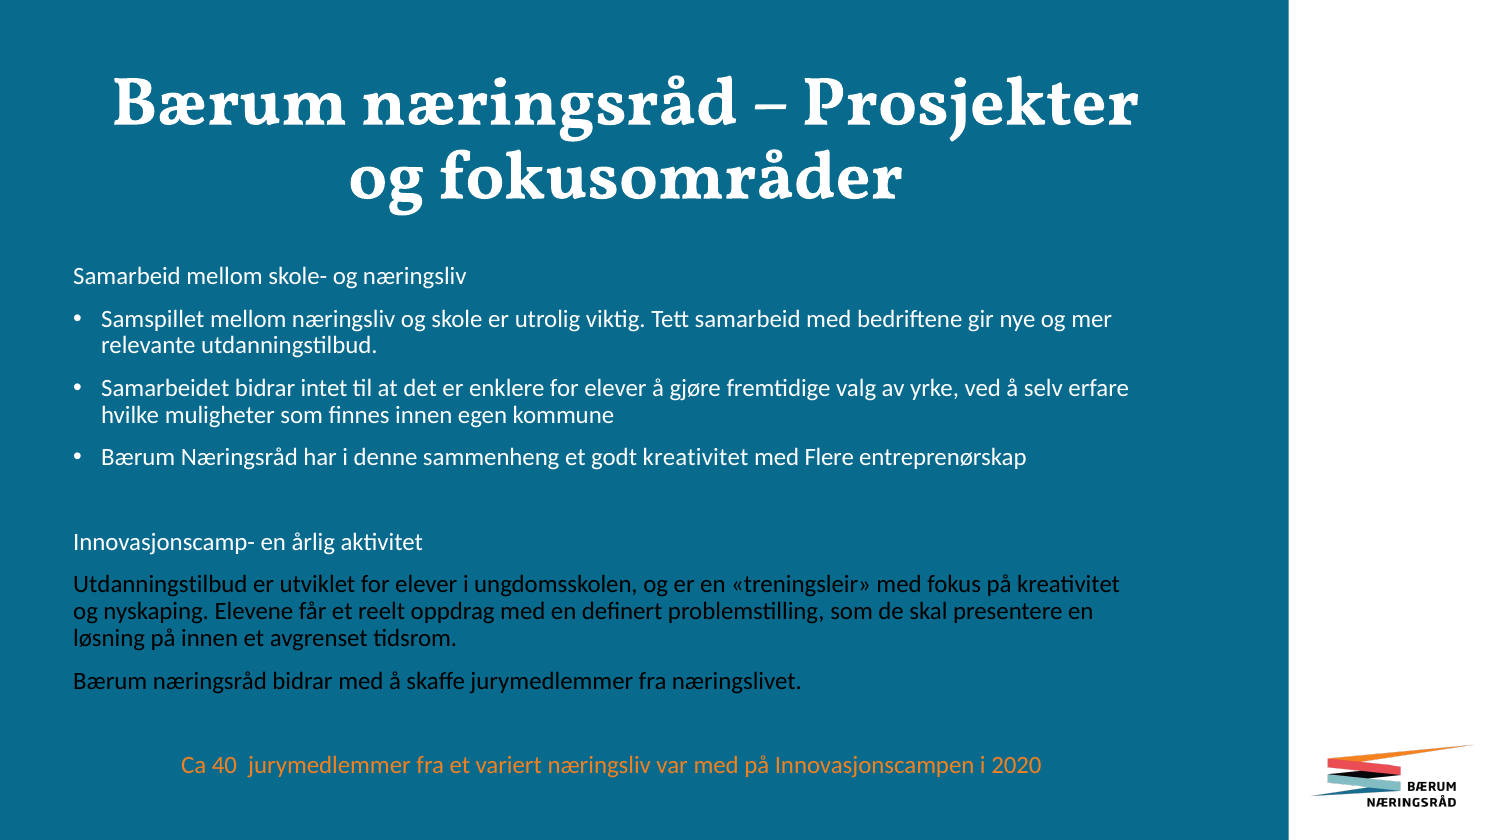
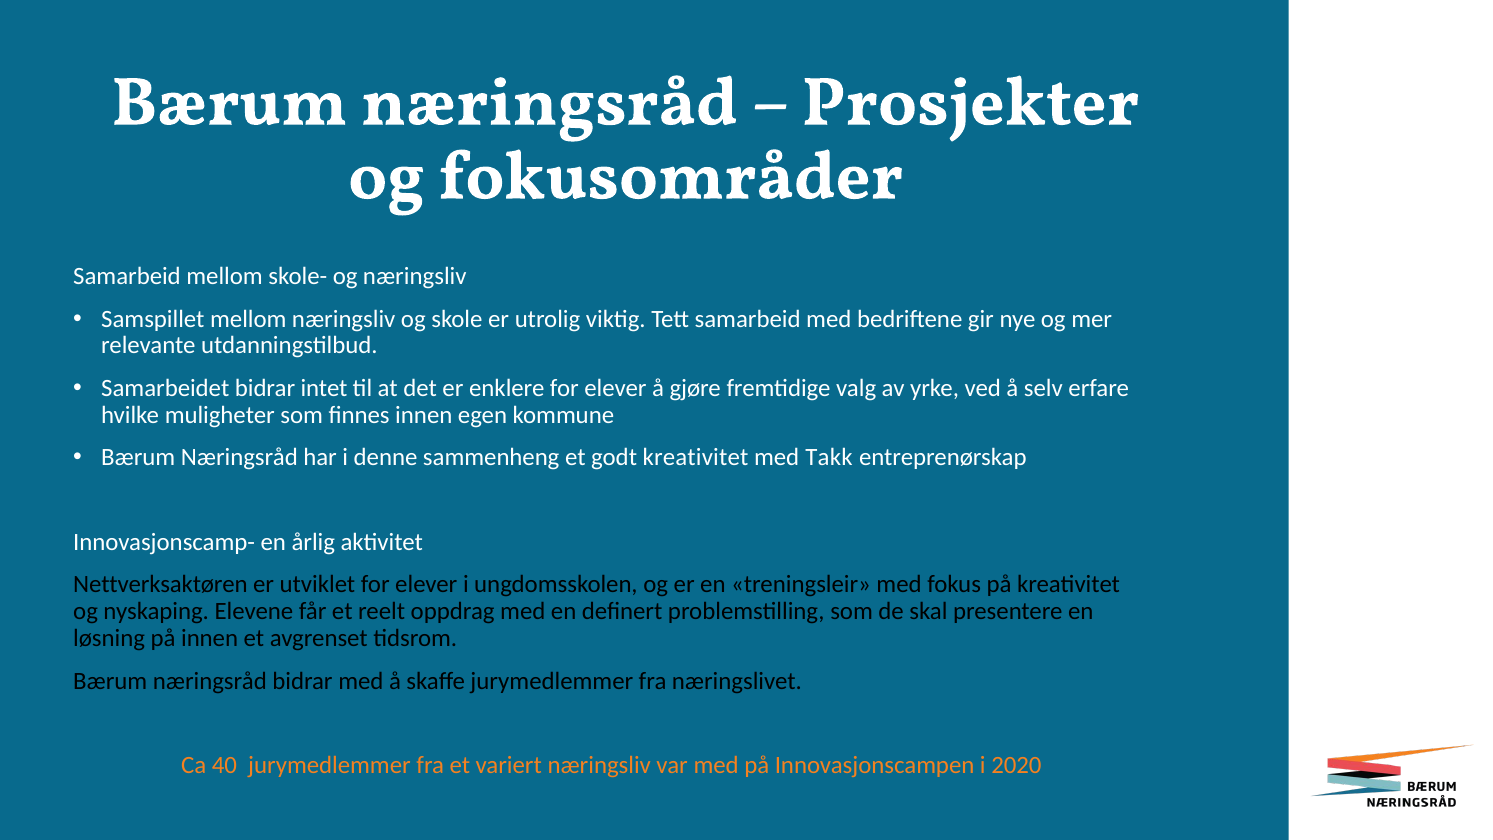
Flere: Flere -> Takk
Utdanningstilbud at (160, 585): Utdanningstilbud -> Nettverksaktøren
